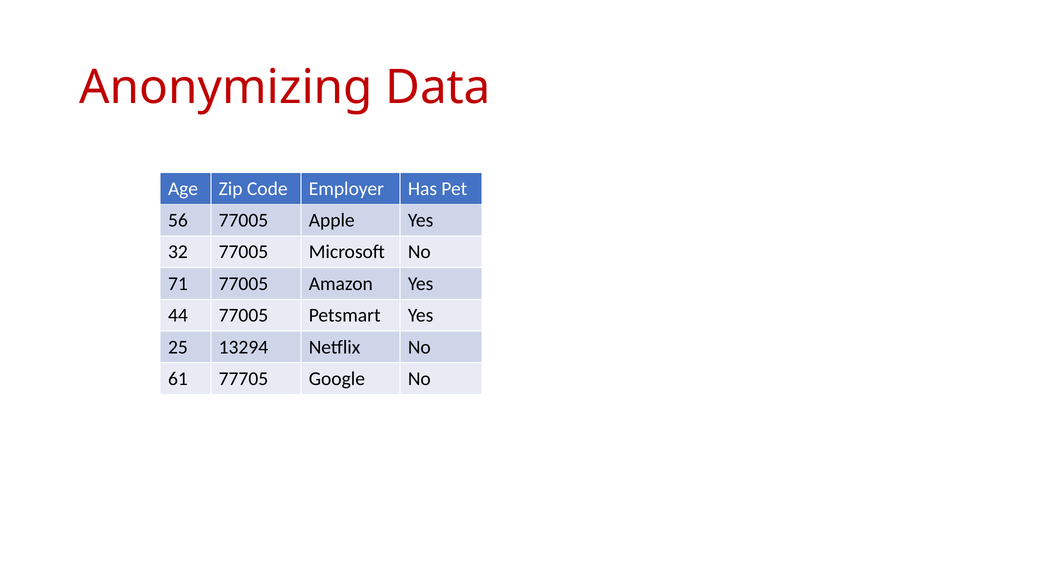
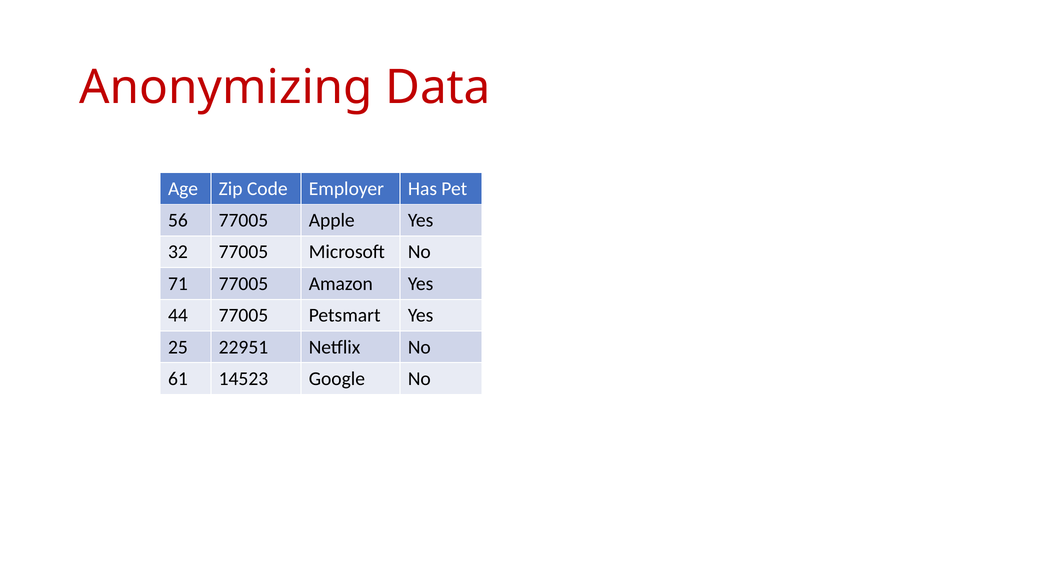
13294: 13294 -> 22951
77705: 77705 -> 14523
